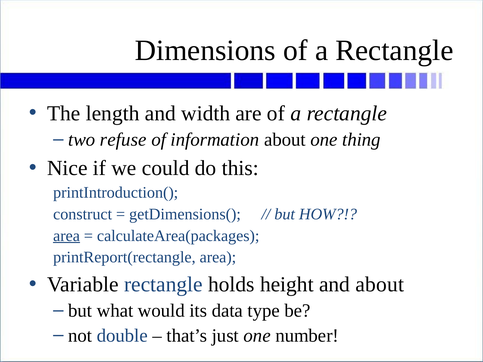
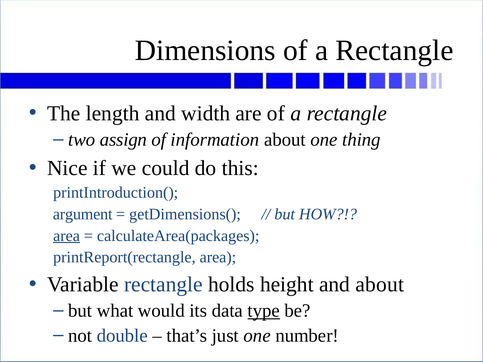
refuse: refuse -> assign
construct: construct -> argument
type underline: none -> present
